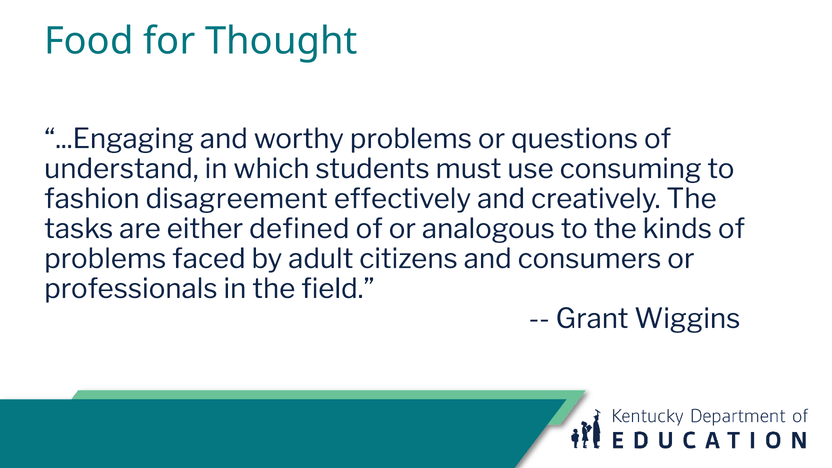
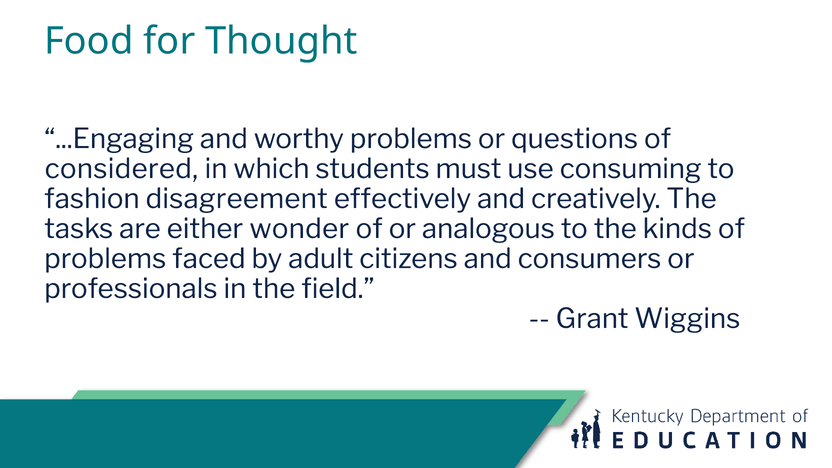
understand: understand -> considered
defined: defined -> wonder
